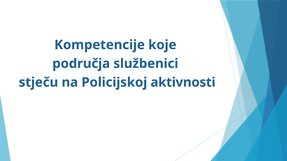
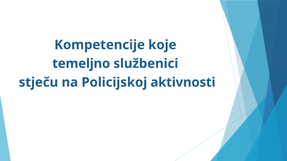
područja: područja -> temeljno
